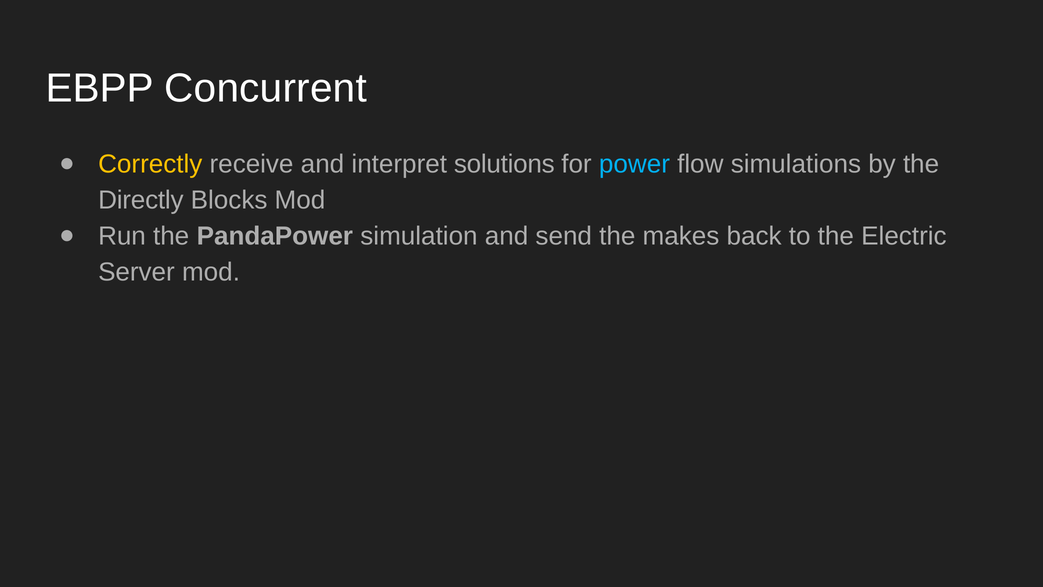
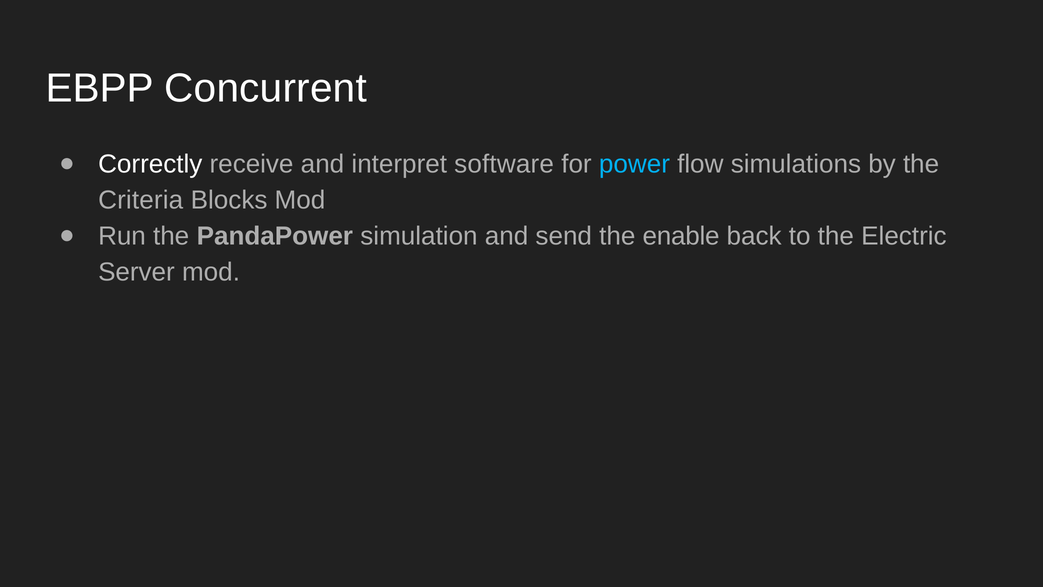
Correctly colour: yellow -> white
solutions: solutions -> software
Directly: Directly -> Criteria
makes: makes -> enable
